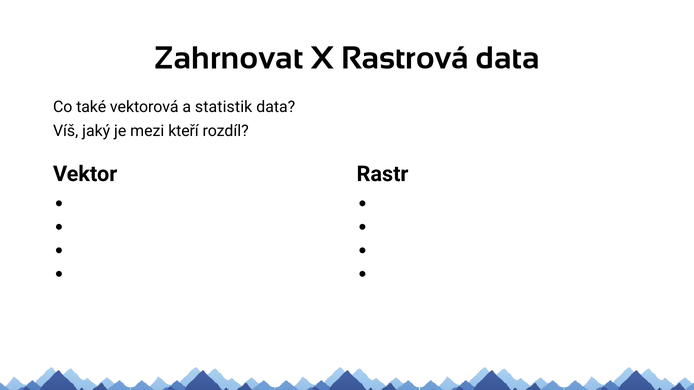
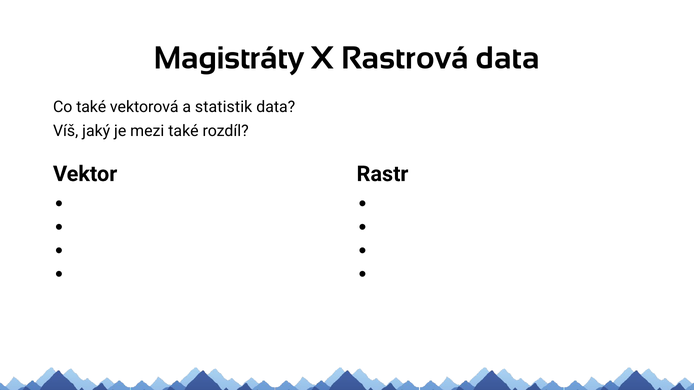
Zahrnovat: Zahrnovat -> Magistráty
mezi kteří: kteří -> také
